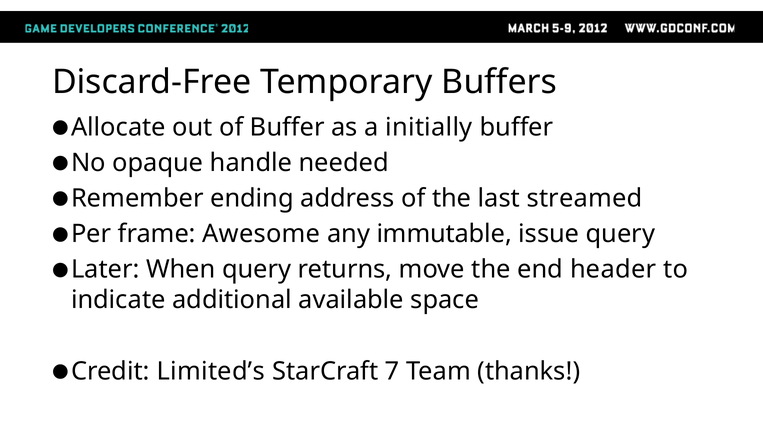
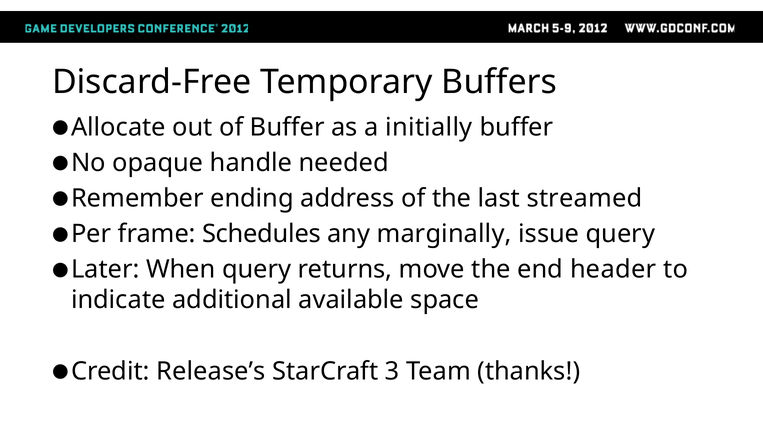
Awesome: Awesome -> Schedules
immutable: immutable -> marginally
Limited’s: Limited’s -> Release’s
7: 7 -> 3
